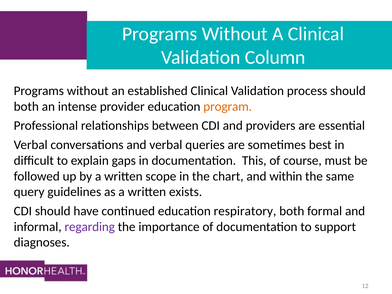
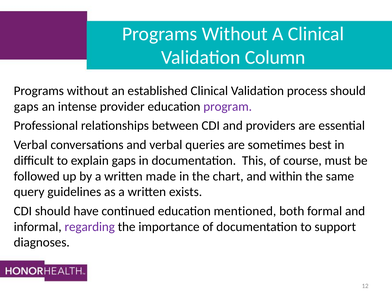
both at (26, 106): both -> gaps
program colour: orange -> purple
scope: scope -> made
respiratory: respiratory -> mentioned
